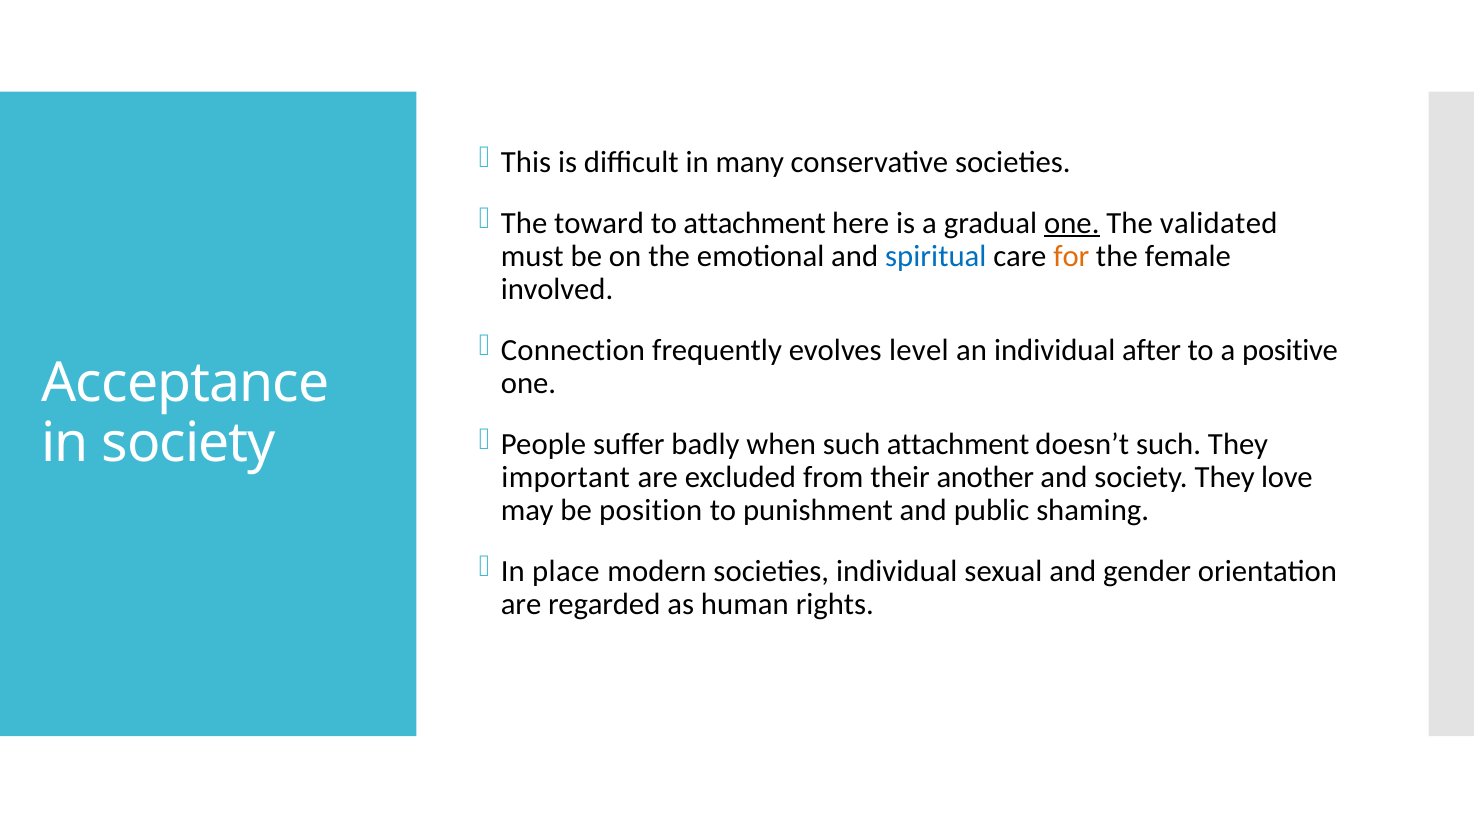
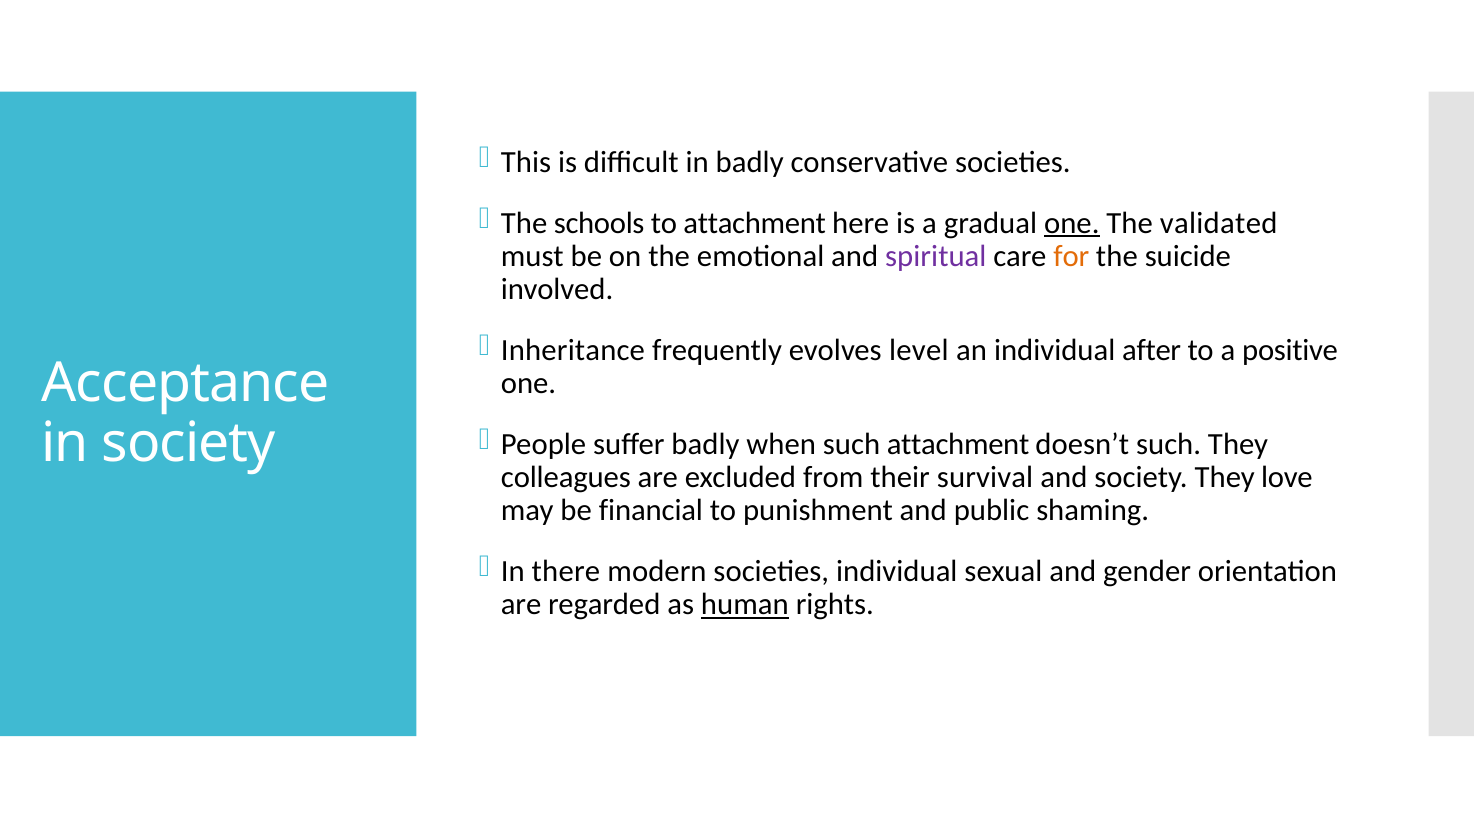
in many: many -> badly
toward: toward -> schools
spiritual colour: blue -> purple
female: female -> suicide
Connection: Connection -> Inheritance
important: important -> colleagues
another: another -> survival
position: position -> financial
place: place -> there
human underline: none -> present
